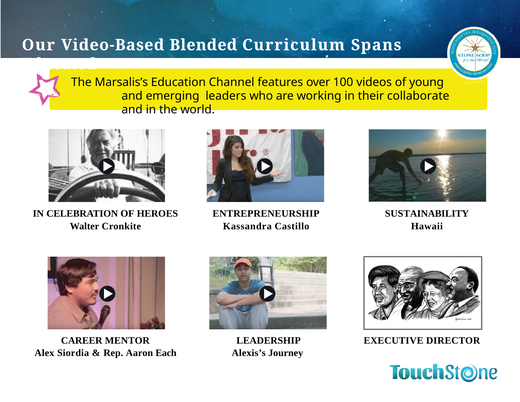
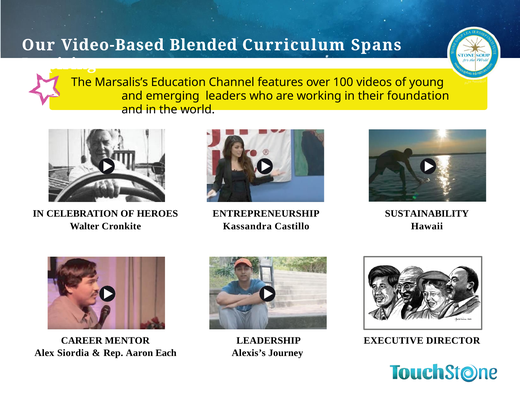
Educated: Educated -> Inspiring
collaborate: collaborate -> foundation
